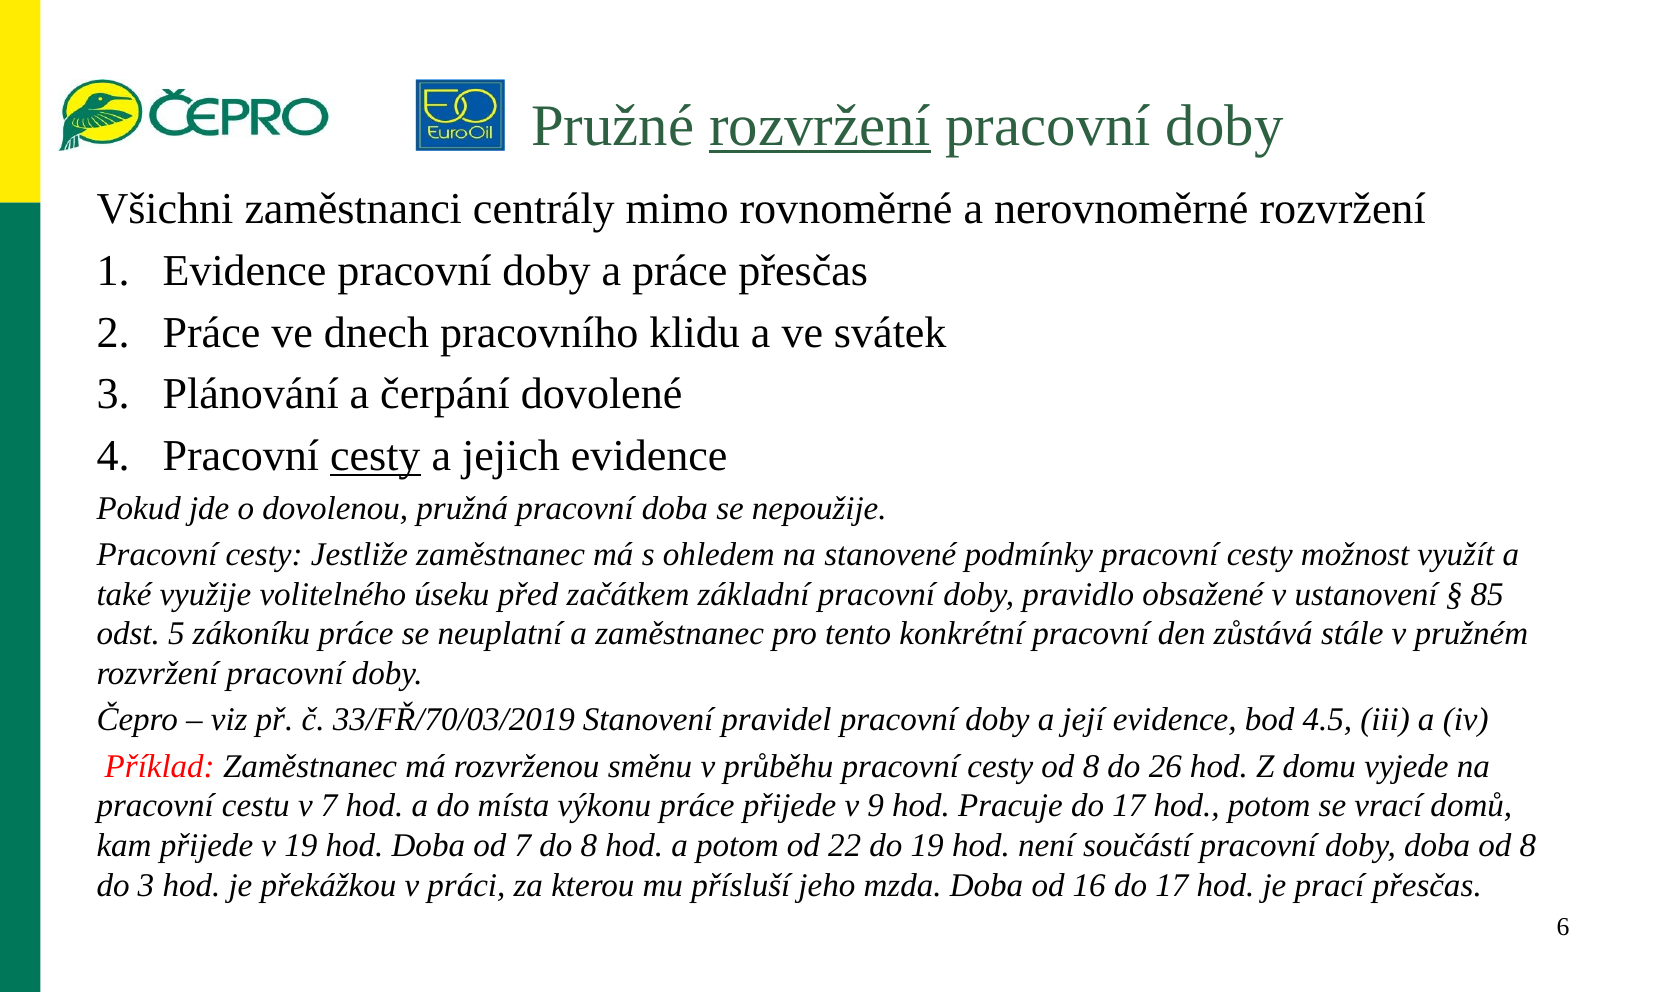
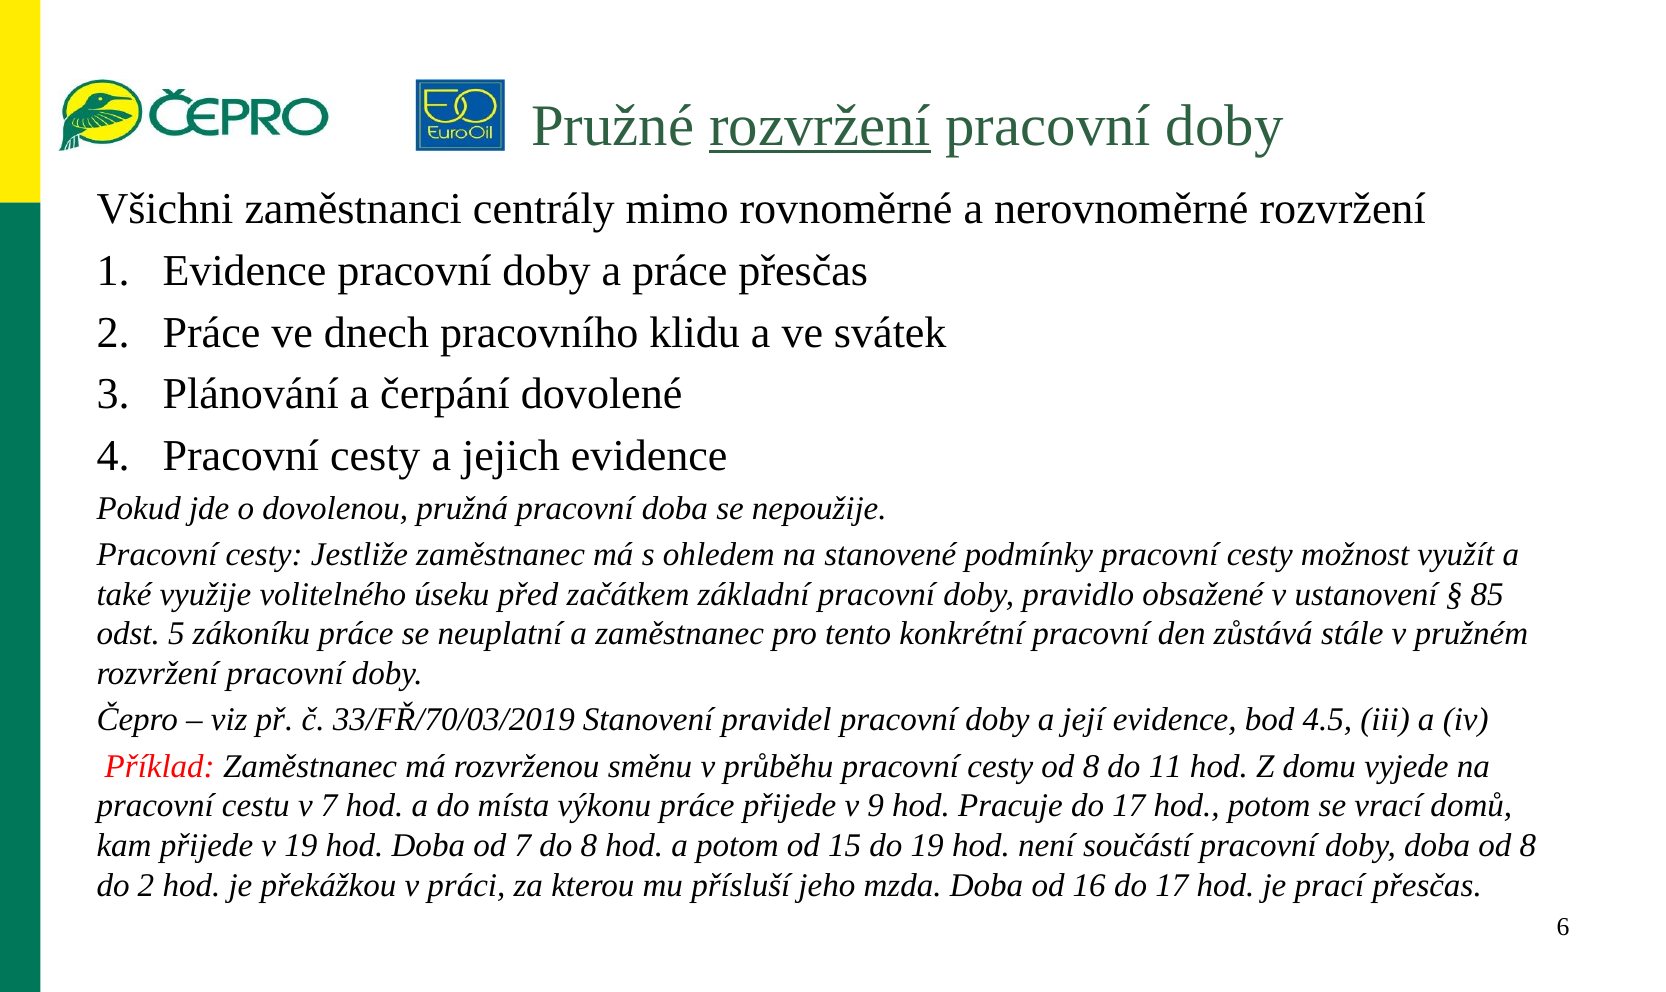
cesty at (375, 456) underline: present -> none
26: 26 -> 11
22: 22 -> 15
do 3: 3 -> 2
